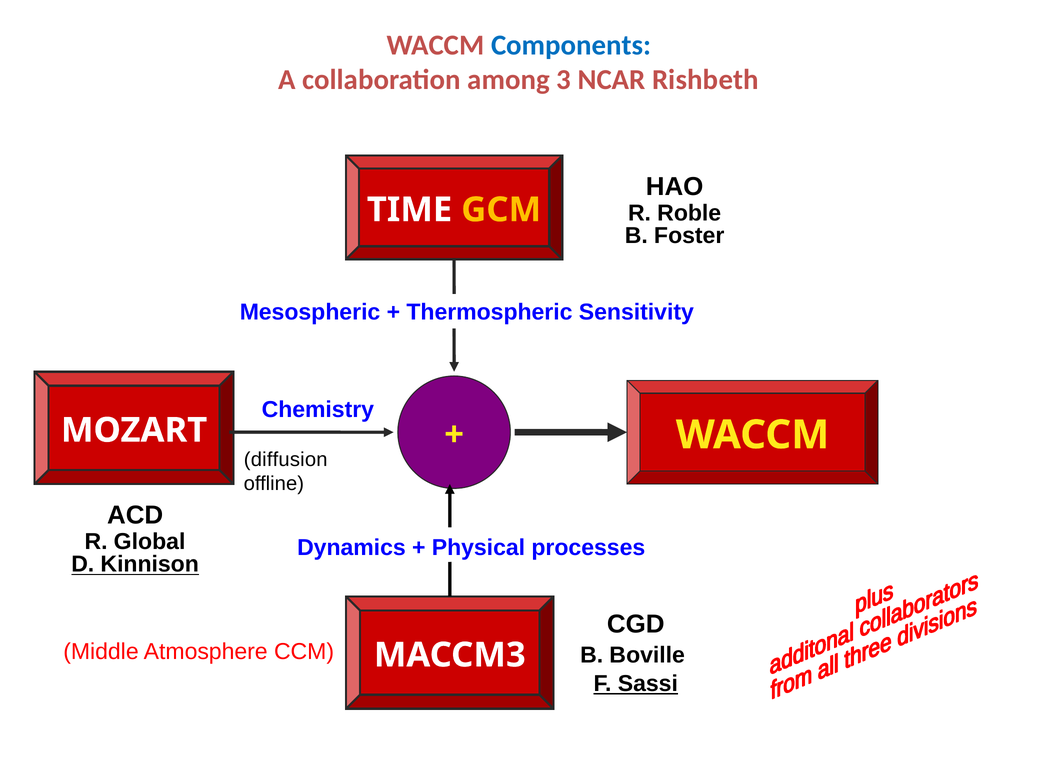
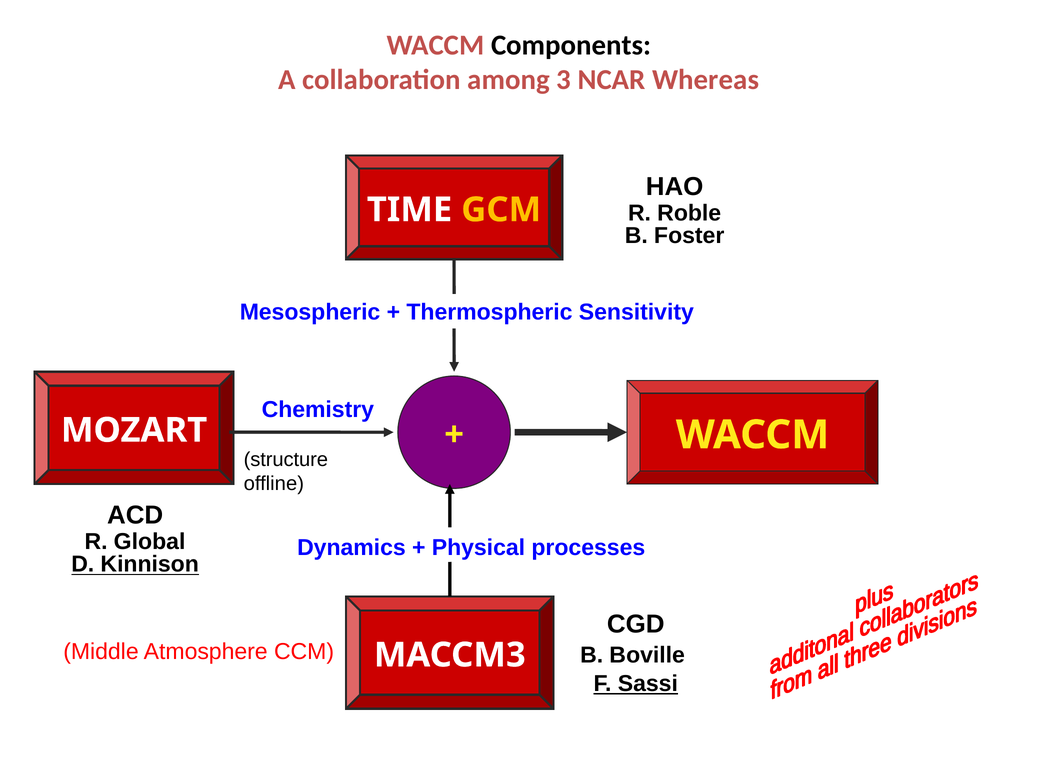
Components colour: blue -> black
Rishbeth: Rishbeth -> Whereas
diffusion: diffusion -> structure
